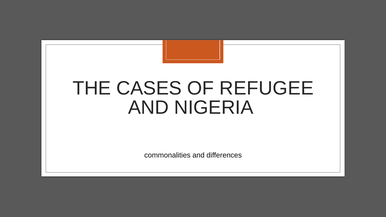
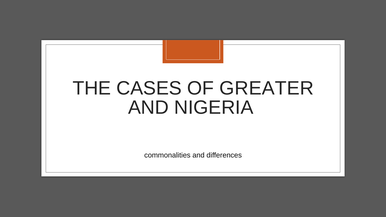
REFUGEE: REFUGEE -> GREATER
